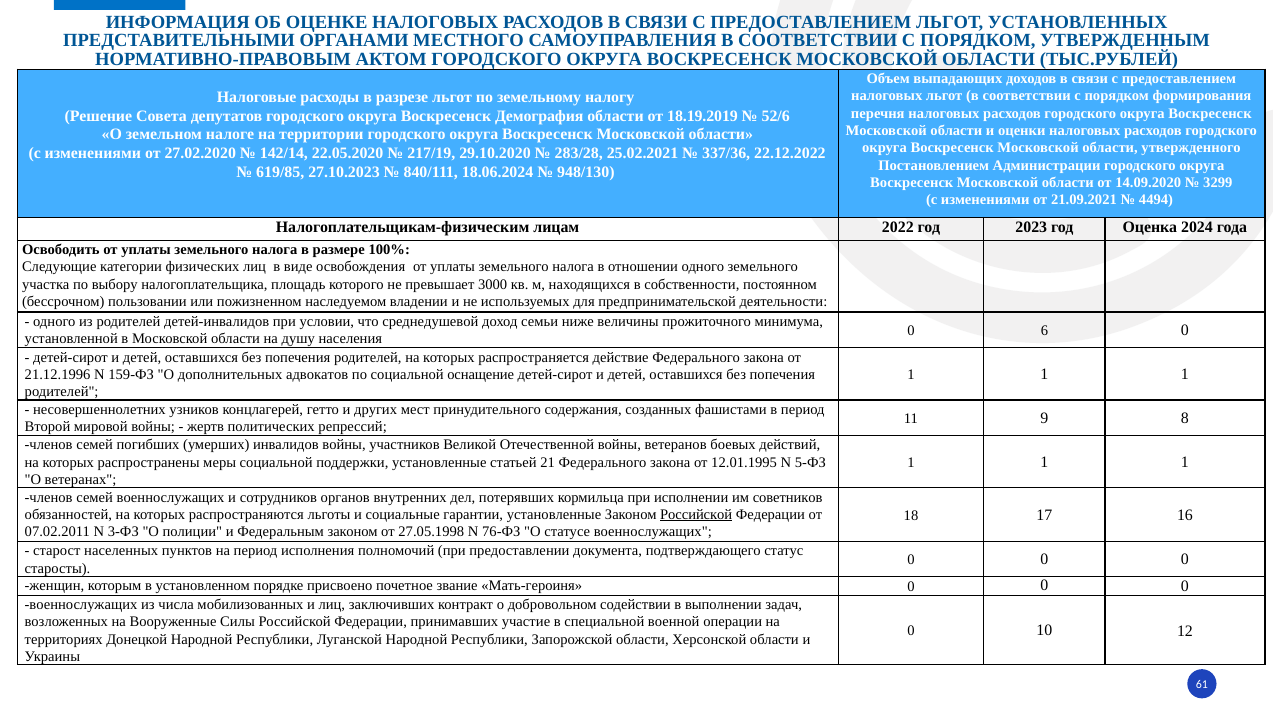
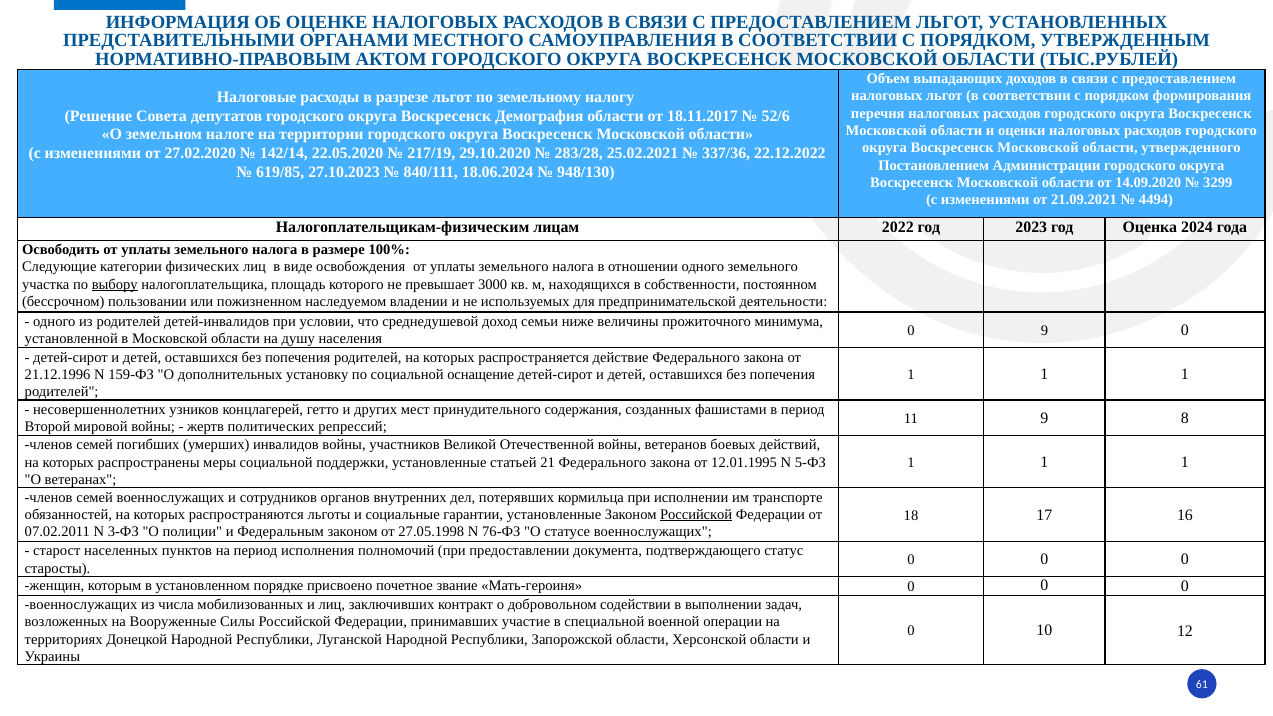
18.19.2019: 18.19.2019 -> 18.11.2017
выбору underline: none -> present
0 6: 6 -> 9
адвокатов: адвокатов -> установку
советников: советников -> транспорте
